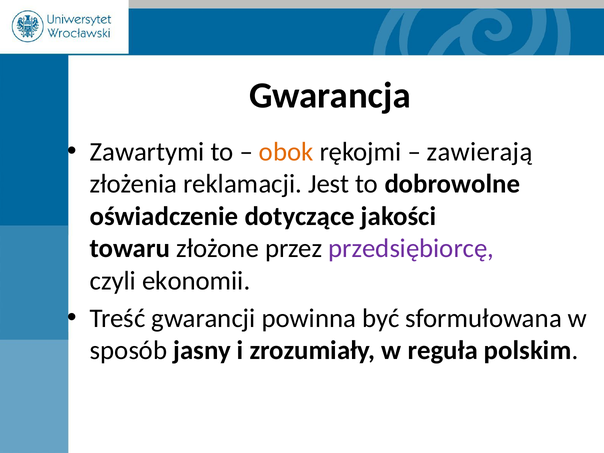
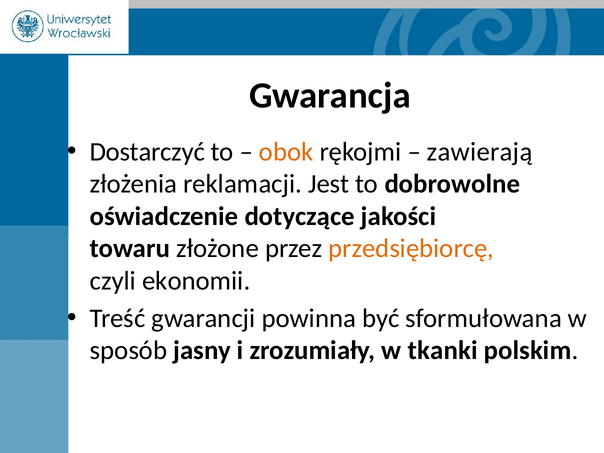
Zawartymi: Zawartymi -> Dostarczyć
przedsiębiorcę colour: purple -> orange
reguła: reguła -> tkanki
